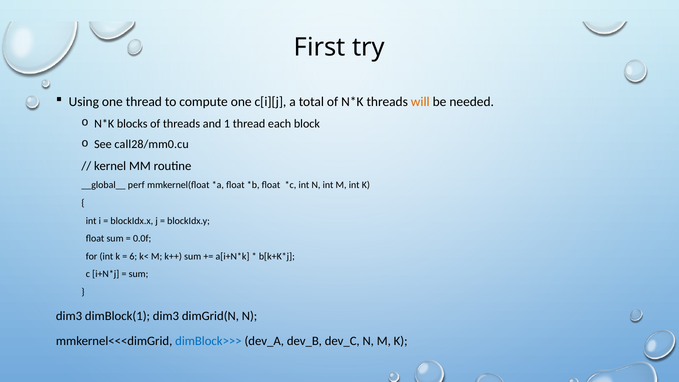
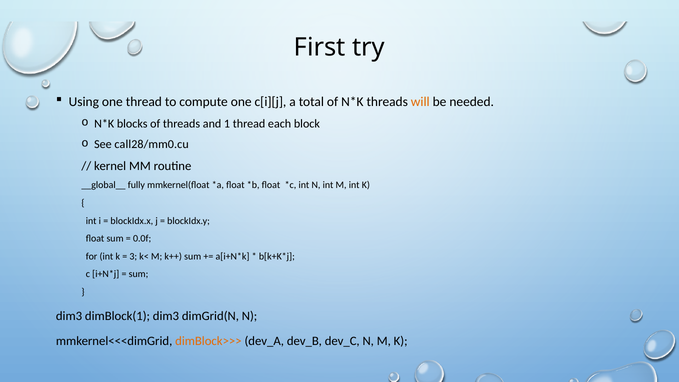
perf: perf -> fully
6: 6 -> 3
dimBlock>>> colour: blue -> orange
